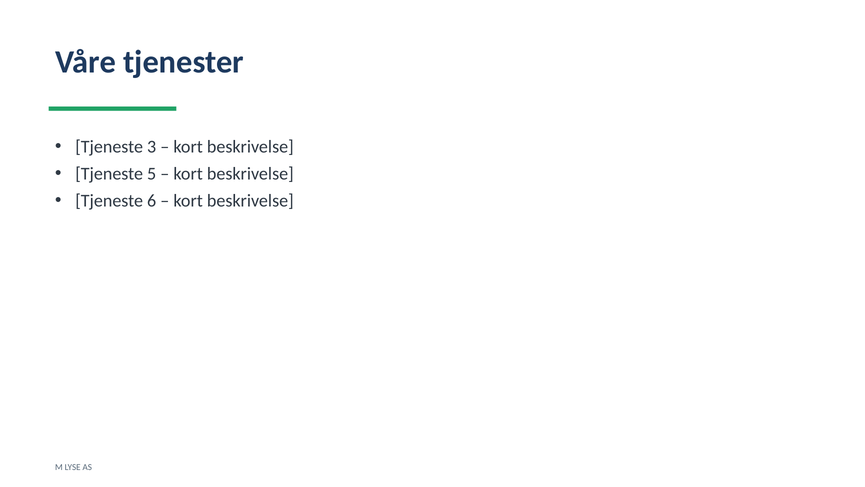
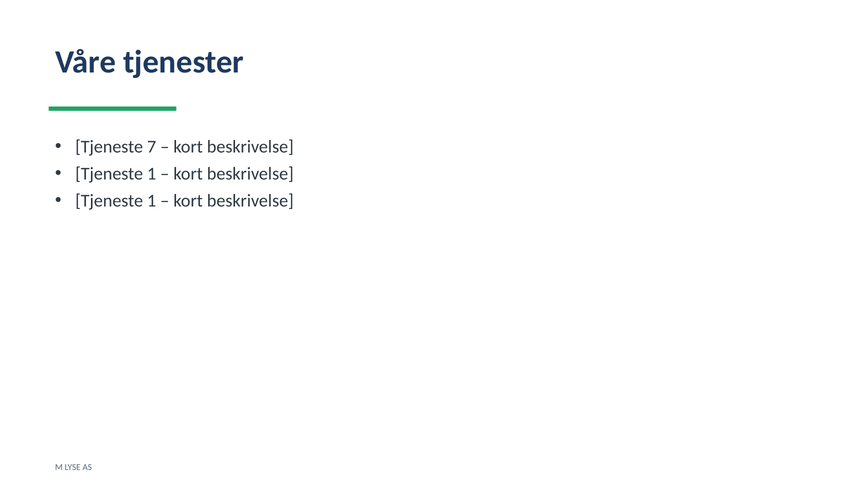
3: 3 -> 7
5 at (152, 174): 5 -> 1
6 at (152, 201): 6 -> 1
